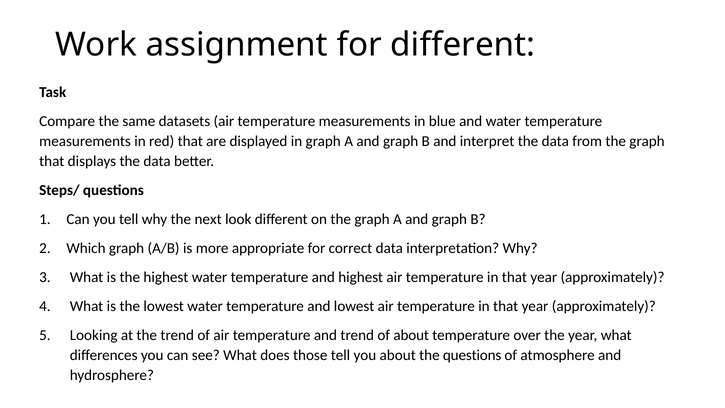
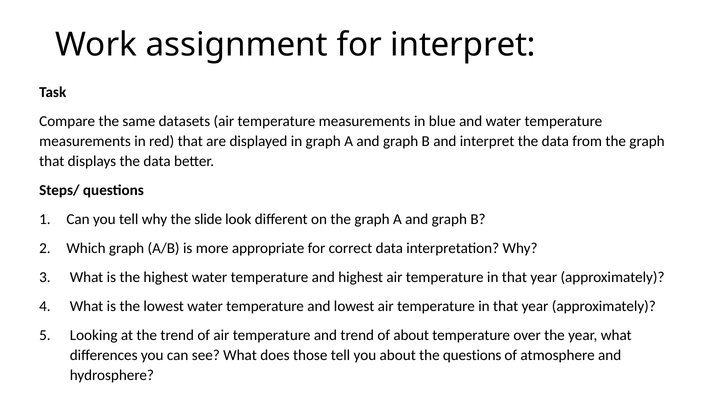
for different: different -> interpret
next: next -> slide
